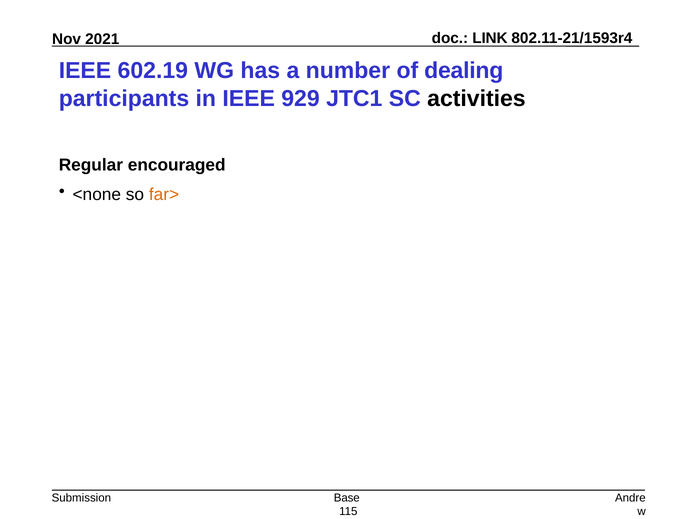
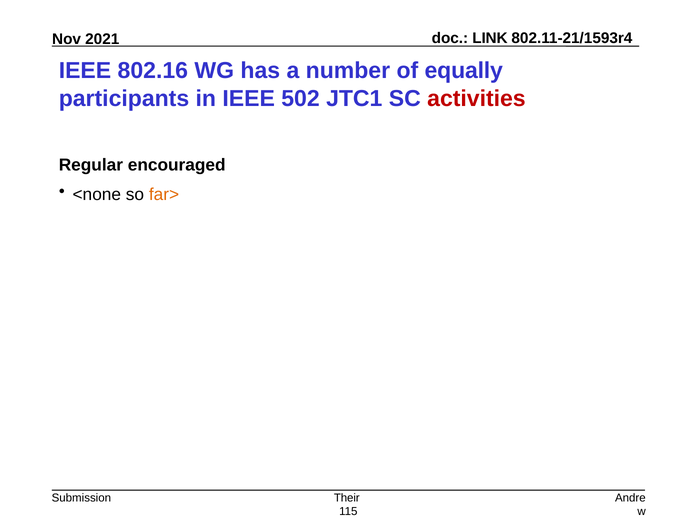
602.19: 602.19 -> 802.16
dealing: dealing -> equally
929: 929 -> 502
activities colour: black -> red
Base: Base -> Their
